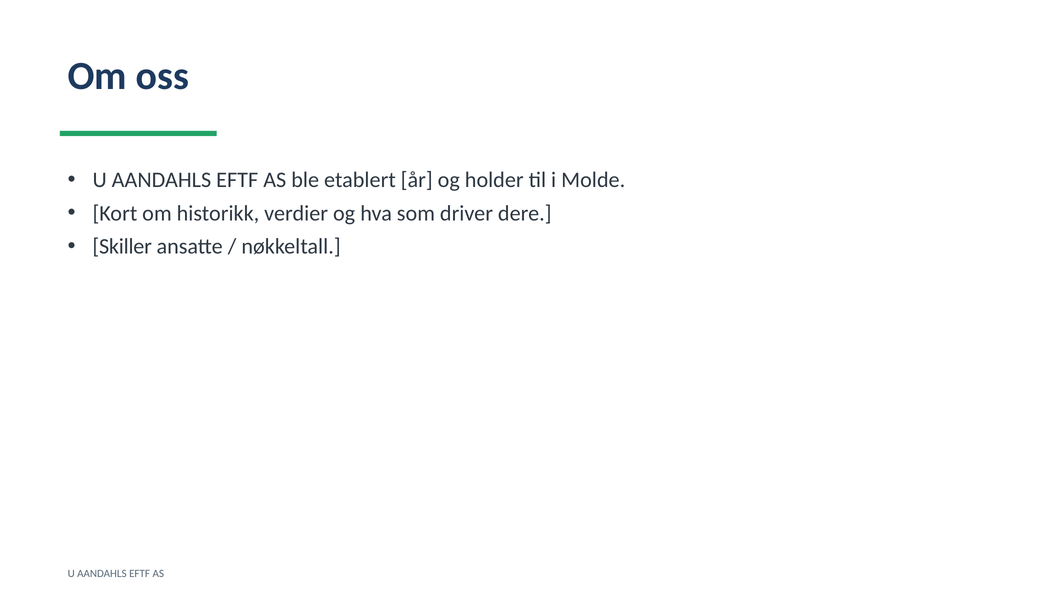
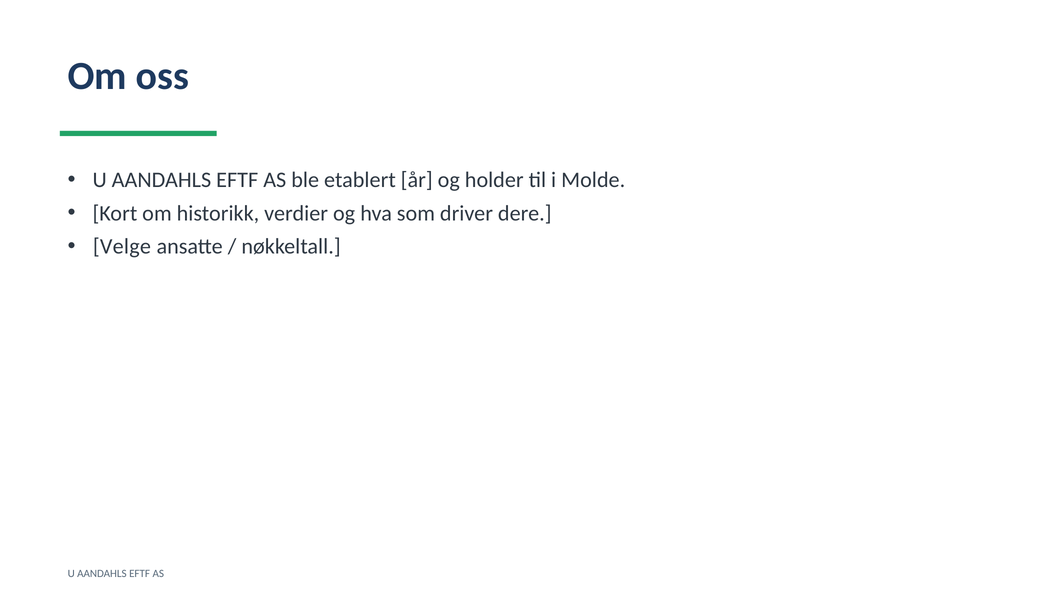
Skiller: Skiller -> Velge
